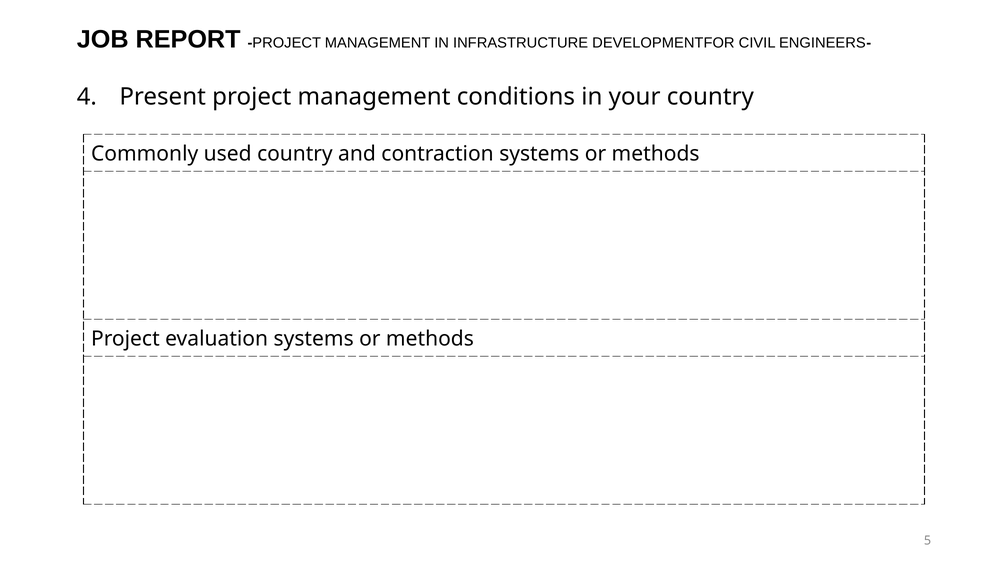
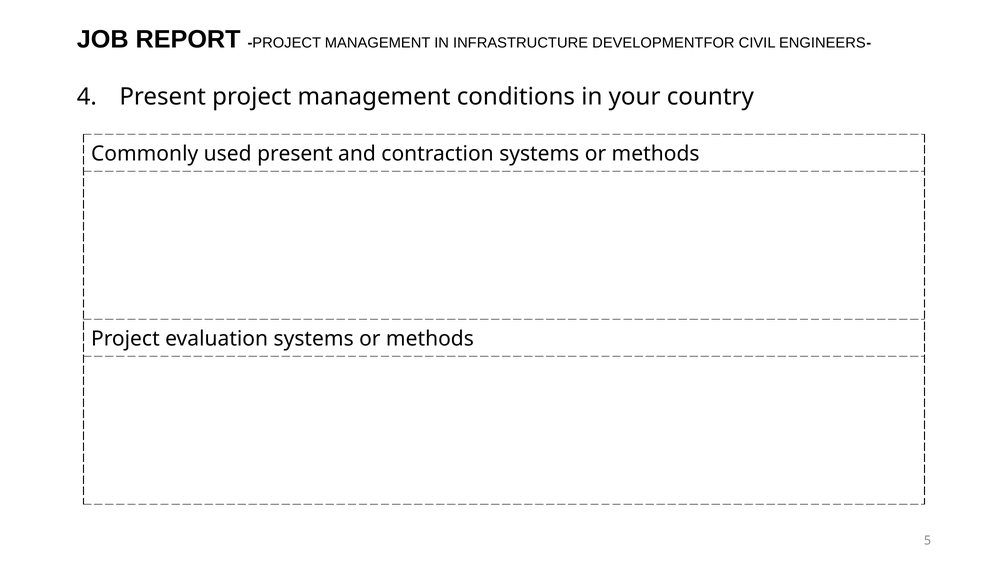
used country: country -> present
